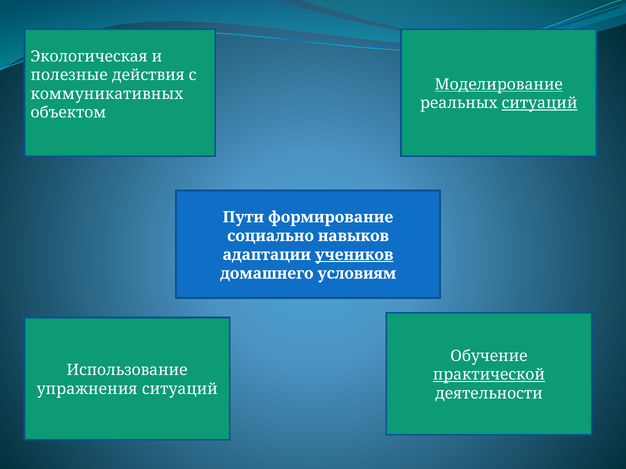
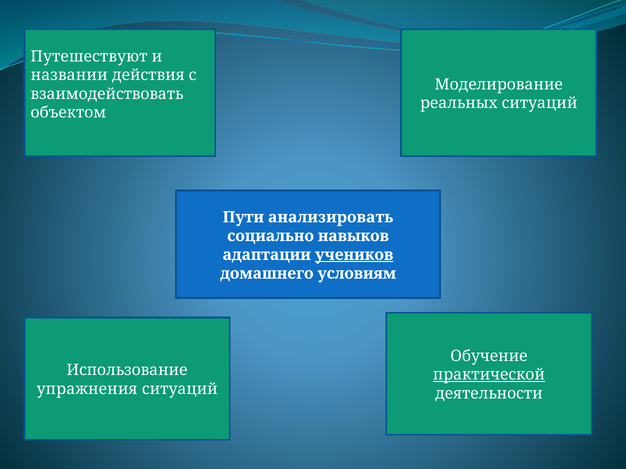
Экологическая: Экологическая -> Путешествуют
полезные: полезные -> названии
Моделирование underline: present -> none
коммуникативных: коммуникативных -> взаимодействовать
ситуаций at (540, 103) underline: present -> none
формирование: формирование -> анализировать
